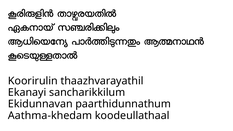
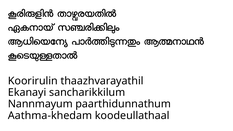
Ekidunnavan: Ekidunnavan -> Nannmayum
